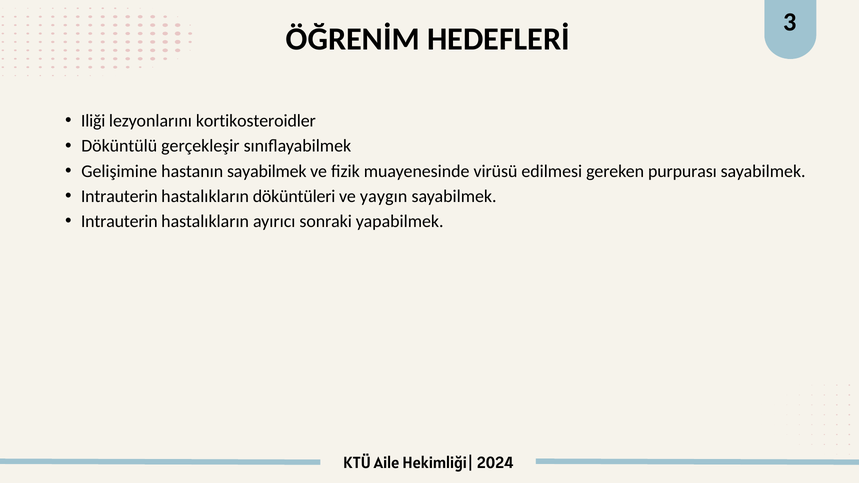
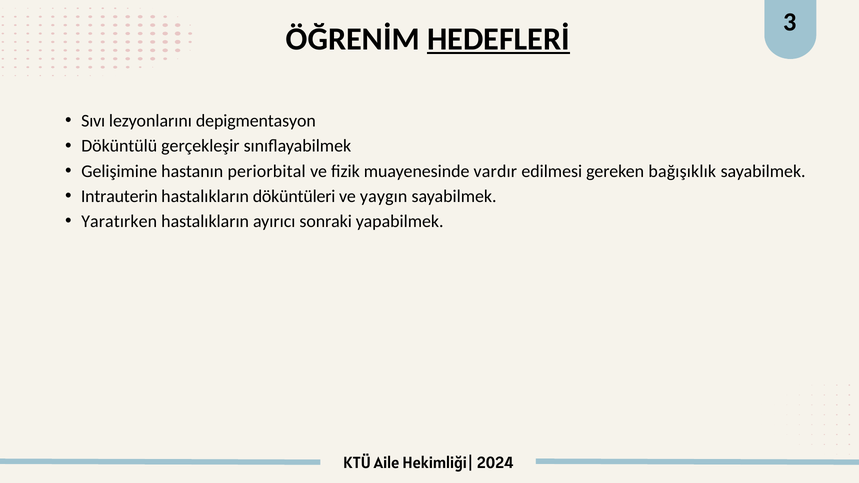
HEDEFLERİ underline: none -> present
Iliği: Iliği -> Sıvı
kortikosteroidler: kortikosteroidler -> depigmentasyon
hastanın sayabilmek: sayabilmek -> periorbital
virüsü: virüsü -> vardır
purpurası: purpurası -> bağışıklık
Intrauterin at (119, 221): Intrauterin -> Yaratırken
